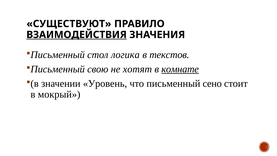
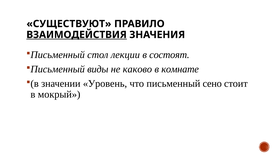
логика: логика -> лекции
текстов: текстов -> состоят
свою: свою -> виды
хотят: хотят -> каково
комнате underline: present -> none
